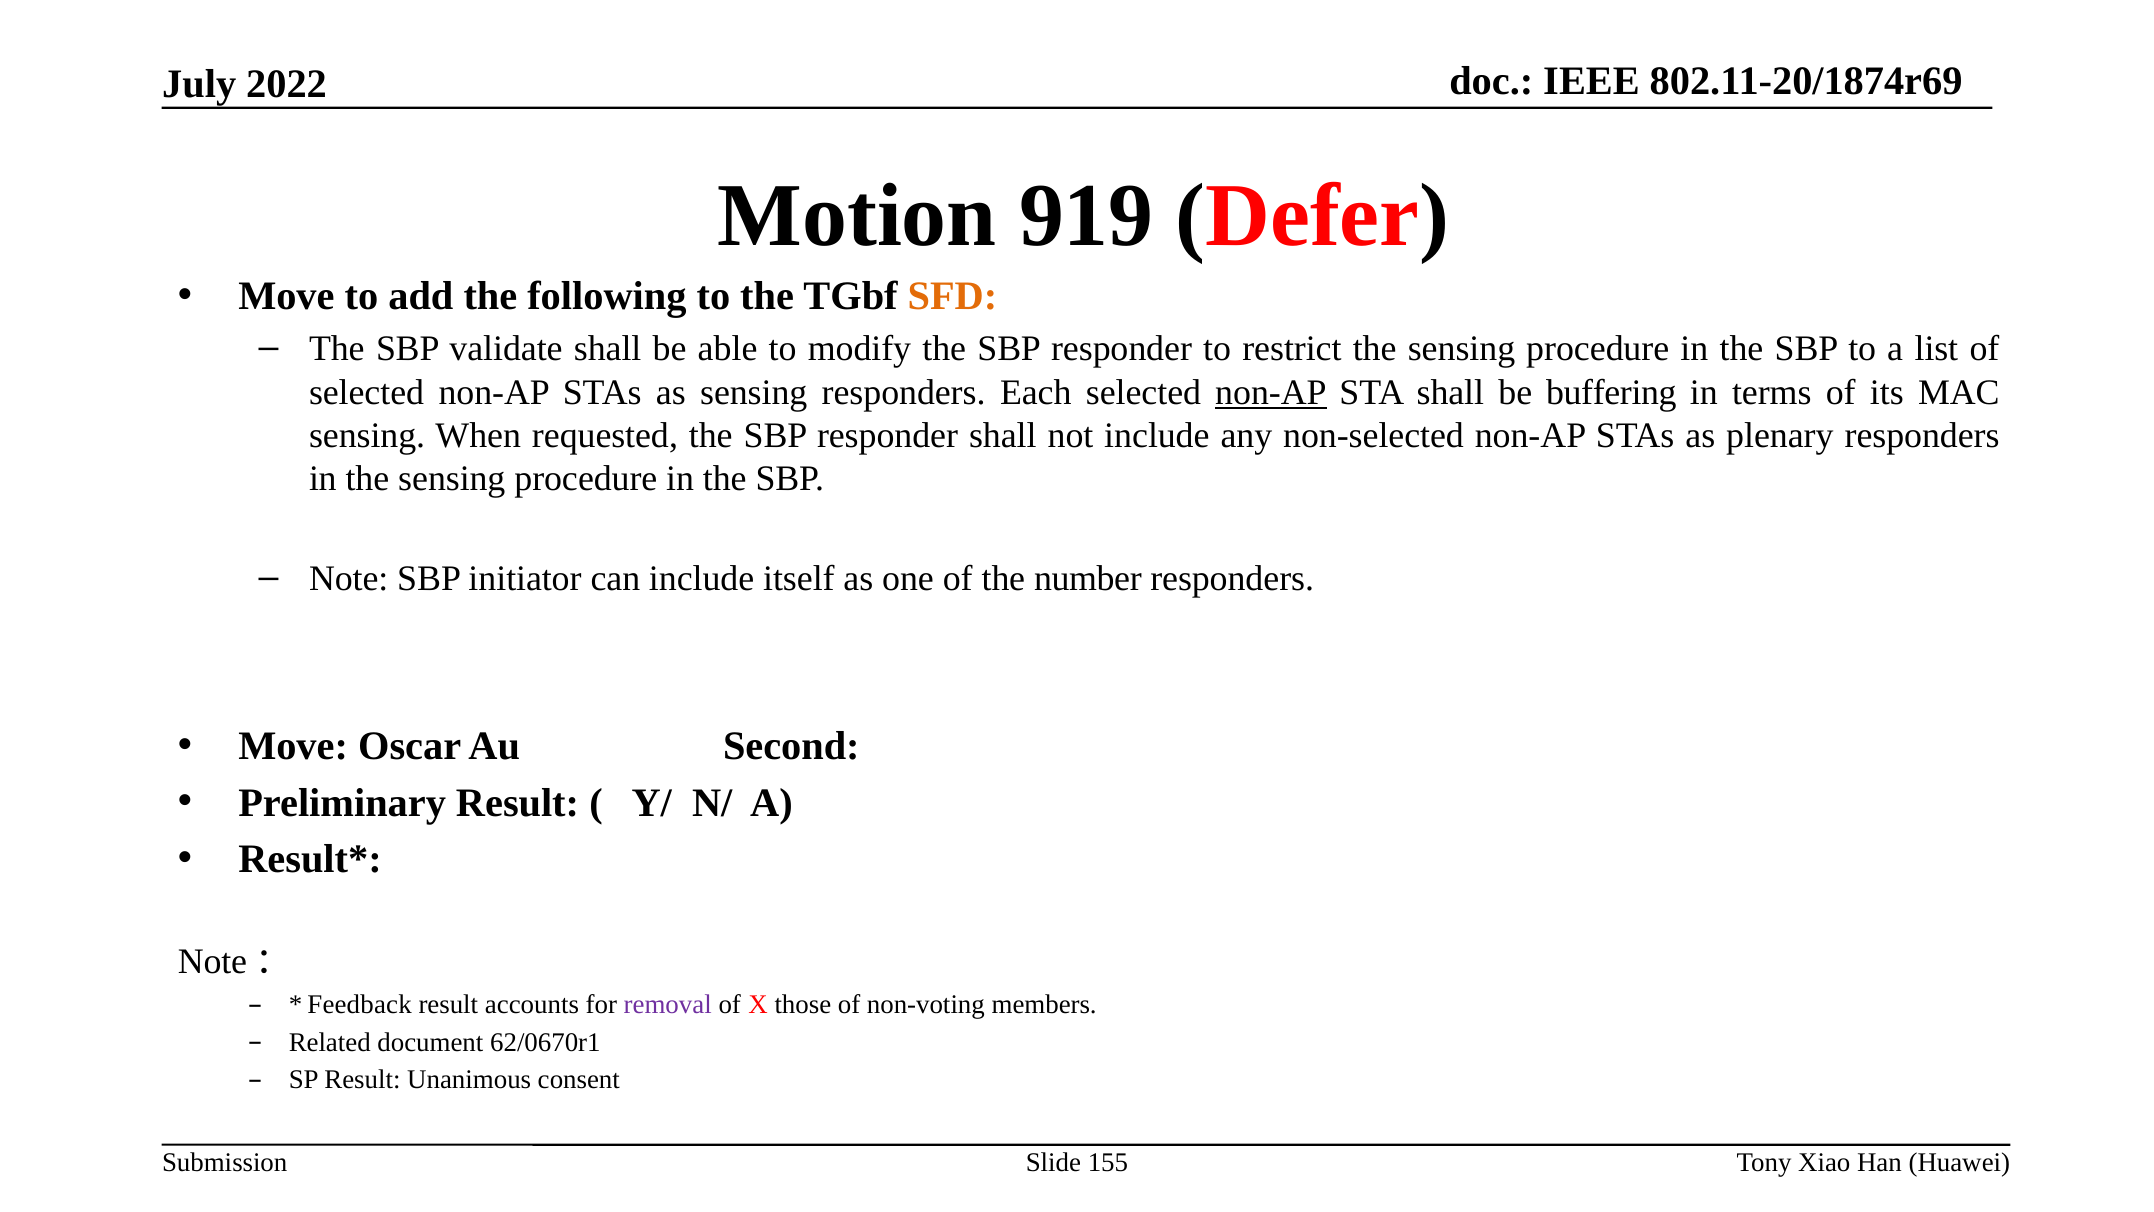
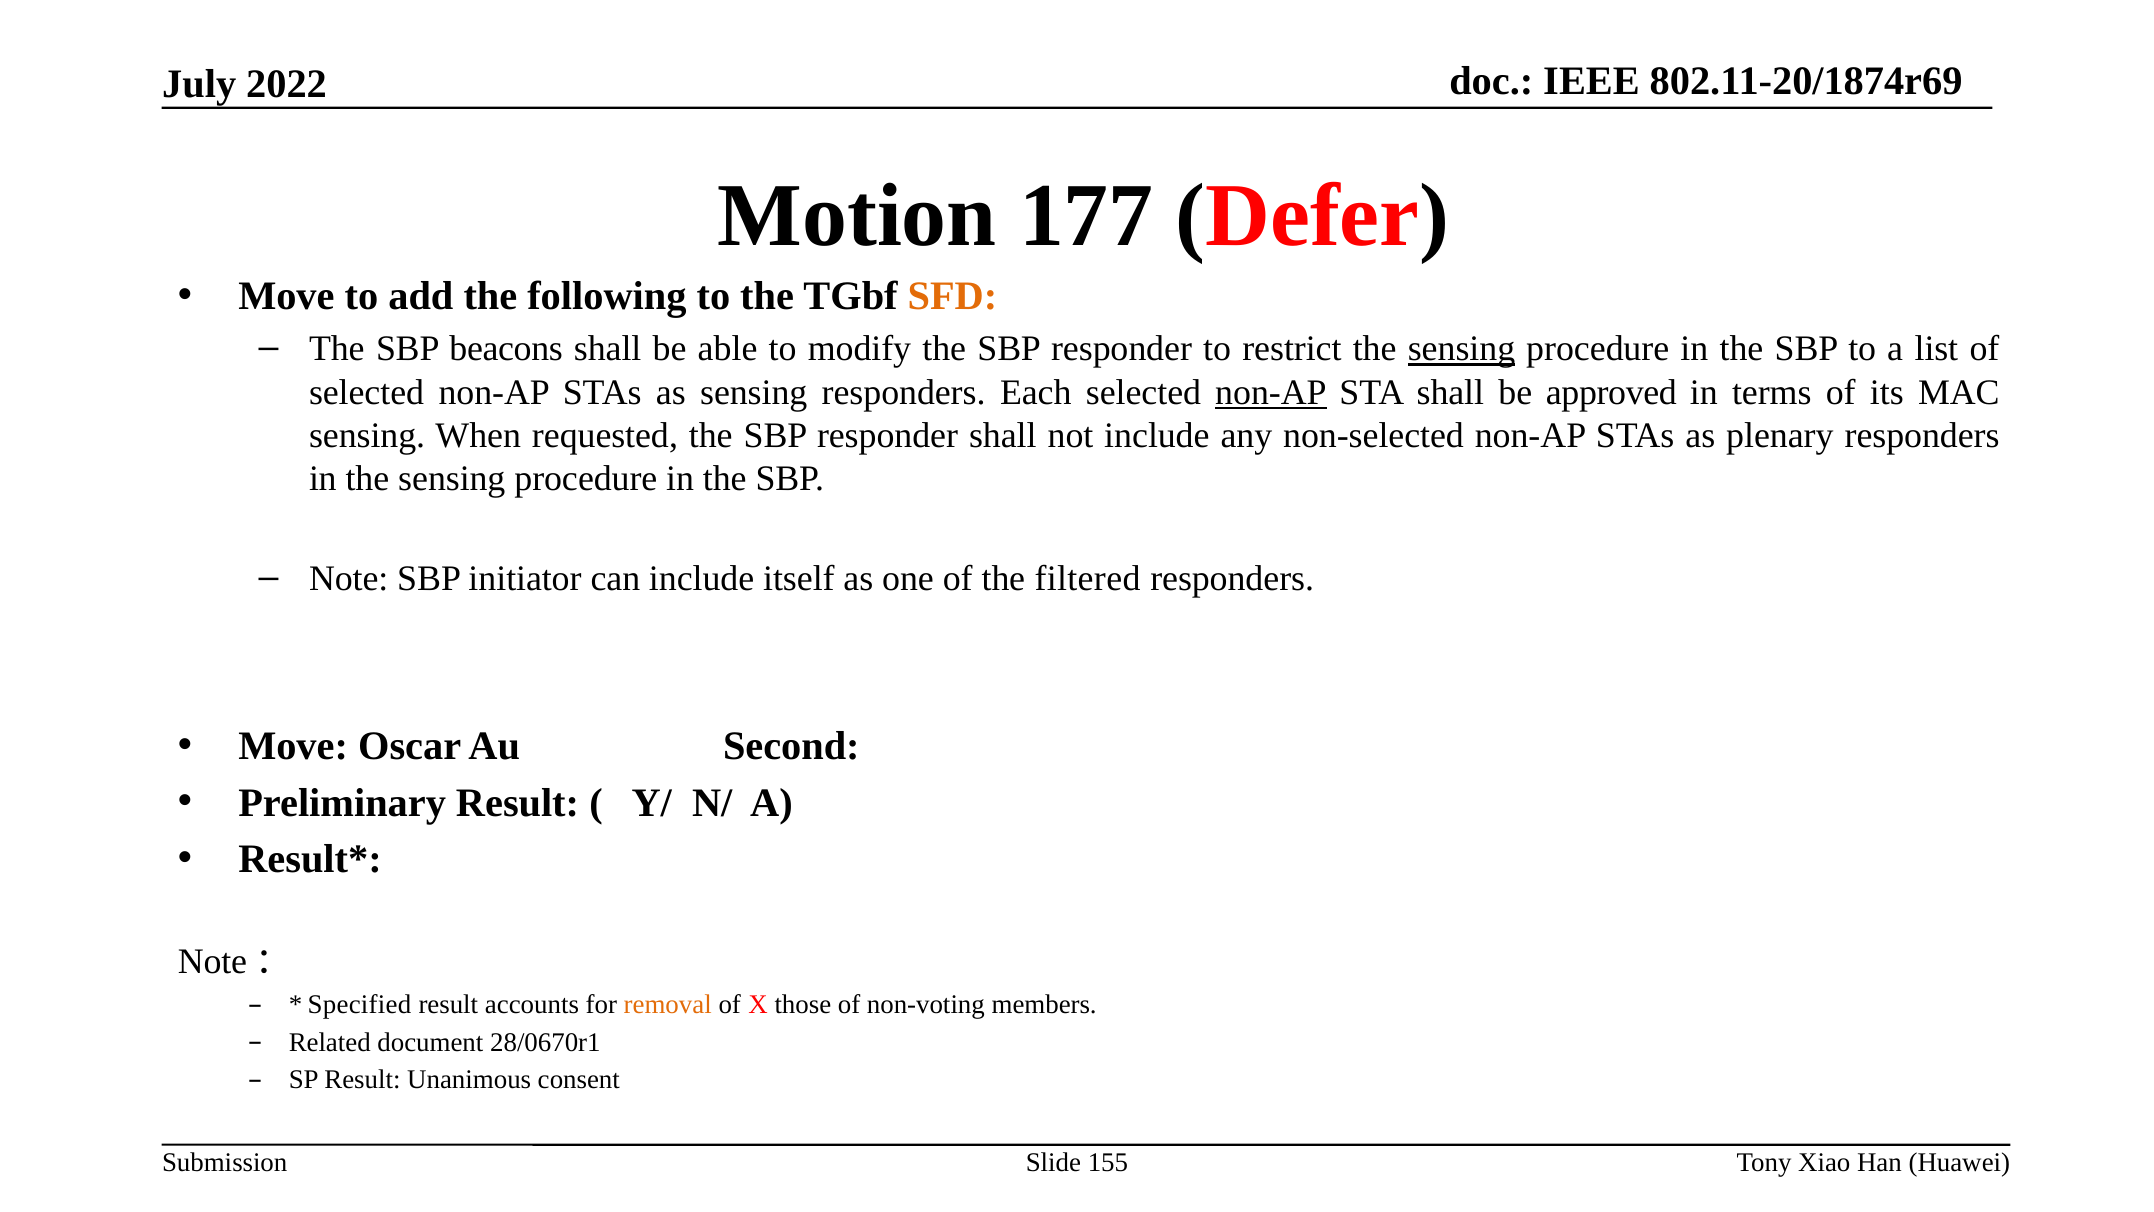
919: 919 -> 177
validate: validate -> beacons
sensing at (1461, 349) underline: none -> present
buffering: buffering -> approved
number: number -> filtered
Feedback: Feedback -> Specified
removal colour: purple -> orange
62/0670r1: 62/0670r1 -> 28/0670r1
